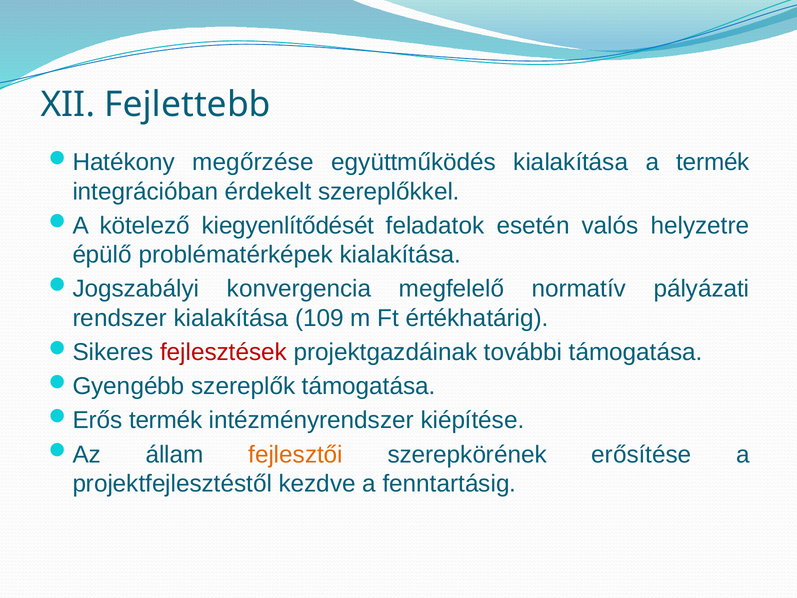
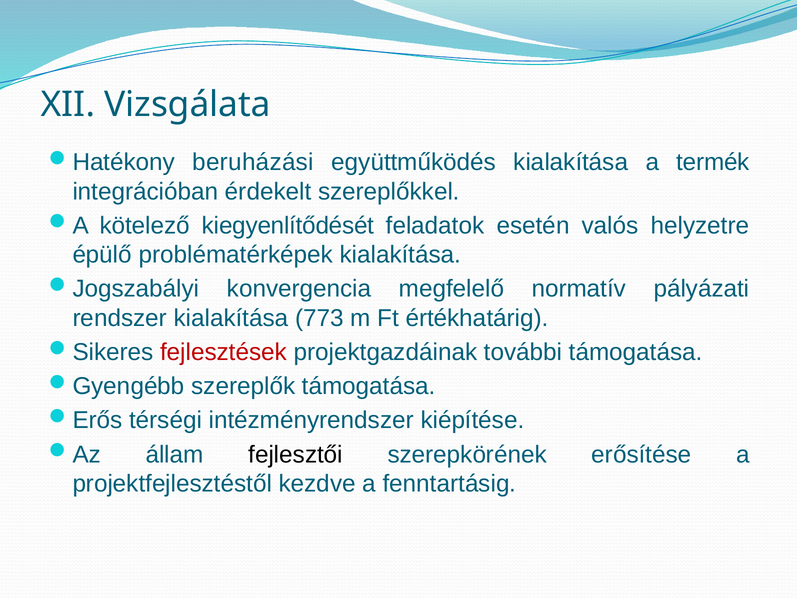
Fejlettebb: Fejlettebb -> Vizsgálata
megőrzése: megőrzése -> beruházási
109: 109 -> 773
termék at (166, 420): termék -> térségi
fejlesztői colour: orange -> black
